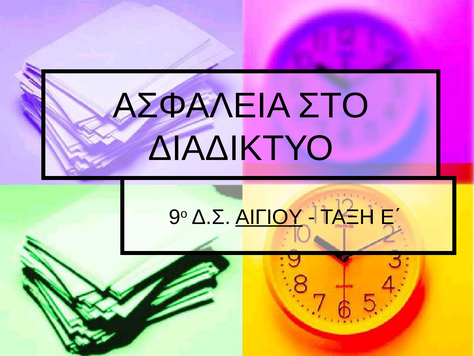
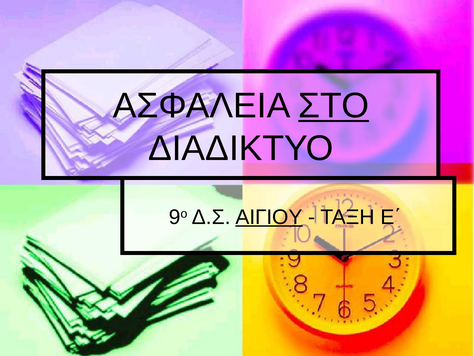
ΣΤΟ underline: none -> present
